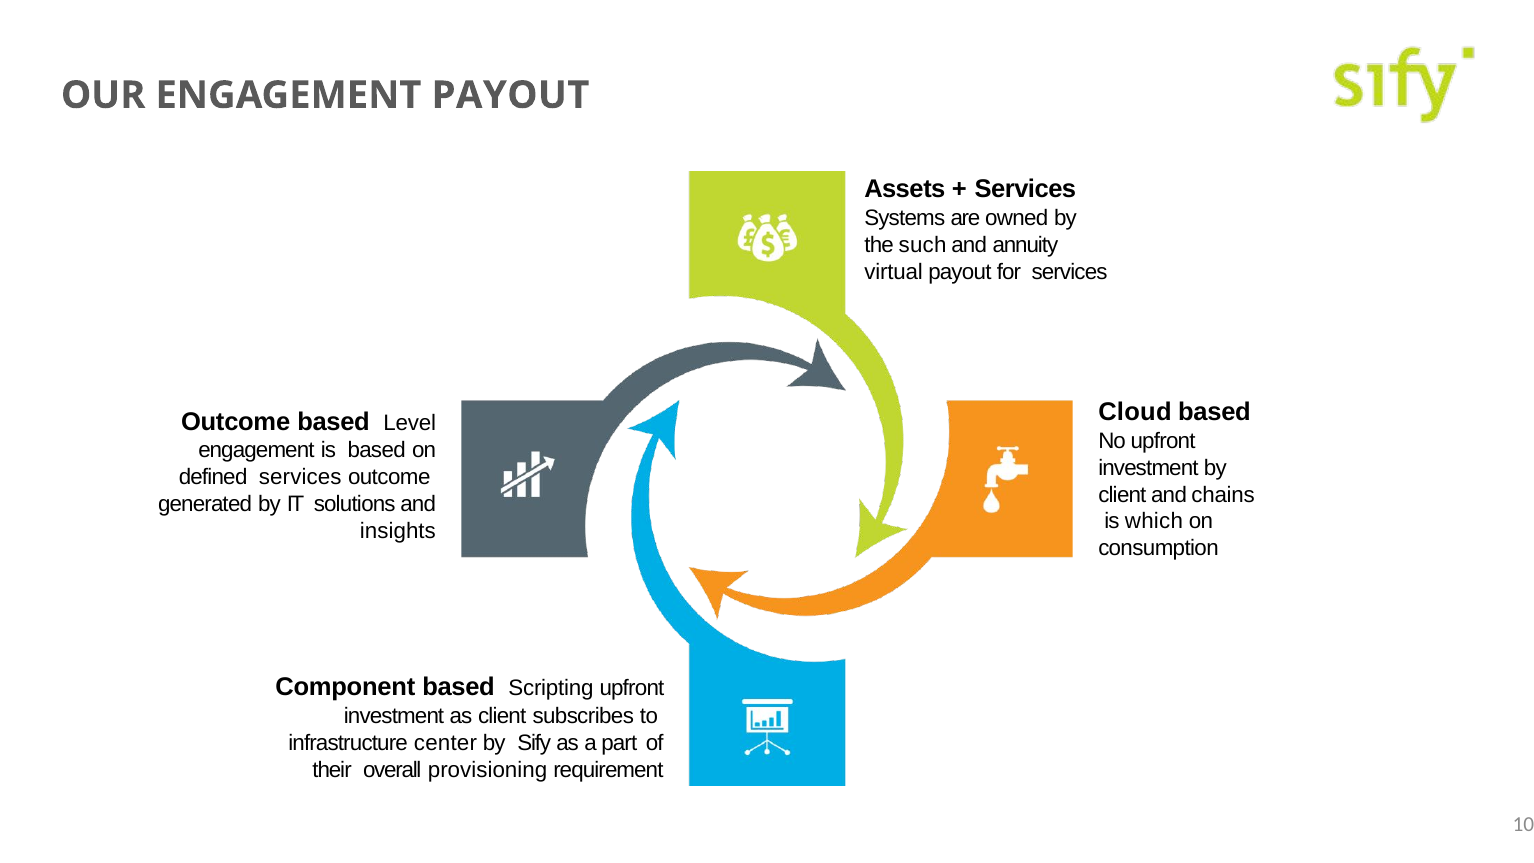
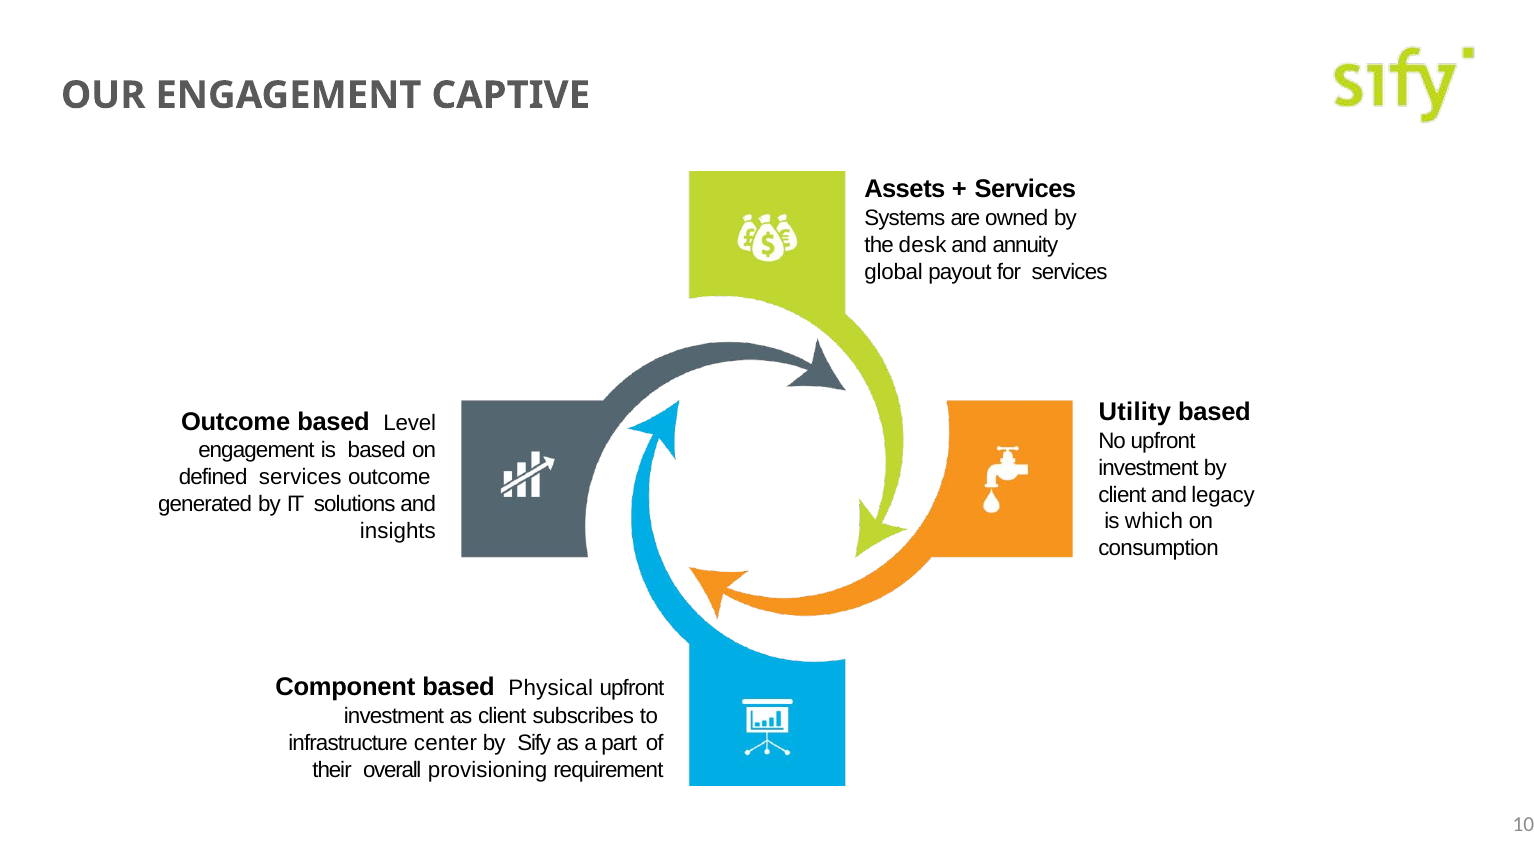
ENGAGEMENT PAYOUT: PAYOUT -> CAPTIVE
such: such -> desk
virtual: virtual -> global
Cloud: Cloud -> Utility
chains: chains -> legacy
Scripting: Scripting -> Physical
